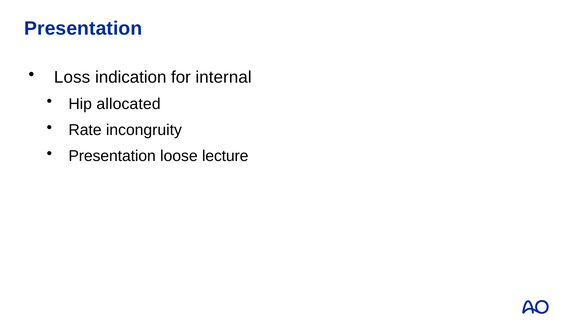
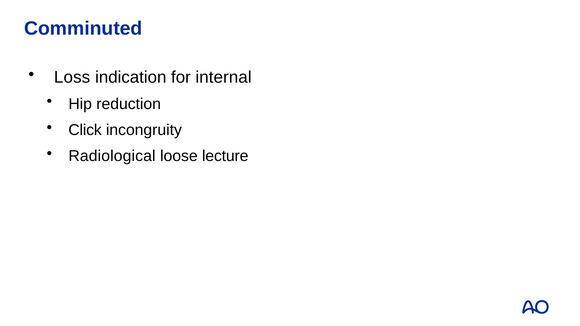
Presentation at (83, 28): Presentation -> Comminuted
allocated: allocated -> reduction
Rate: Rate -> Click
Presentation at (112, 156): Presentation -> Radiological
